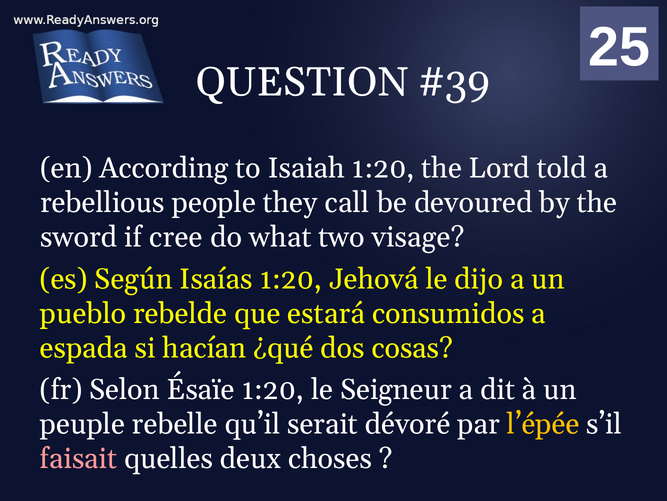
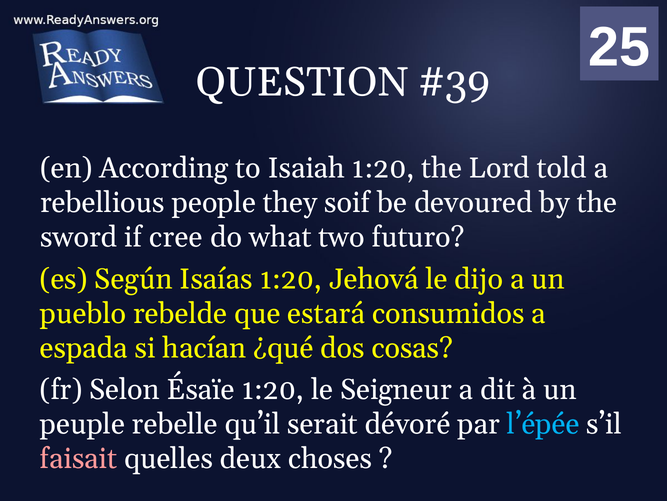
call: call -> soif
visage: visage -> futuro
l’épée colour: yellow -> light blue
